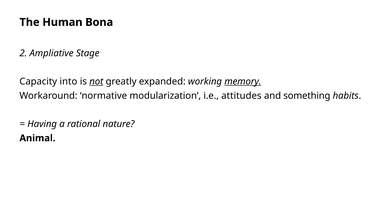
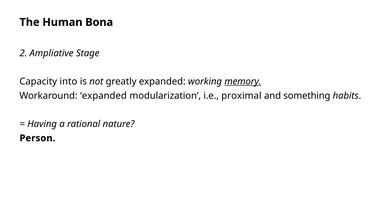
not underline: present -> none
Workaround normative: normative -> expanded
attitudes: attitudes -> proximal
Animal: Animal -> Person
